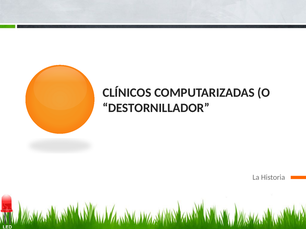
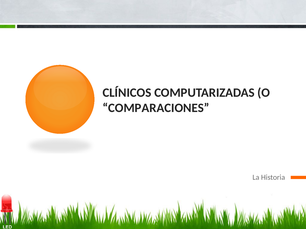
DESTORNILLADOR: DESTORNILLADOR -> COMPARACIONES
